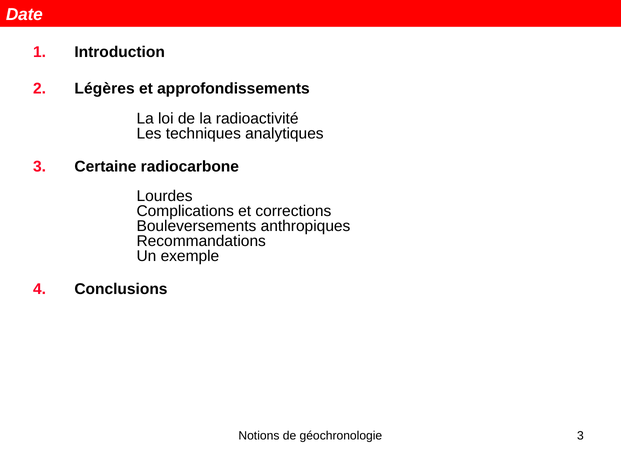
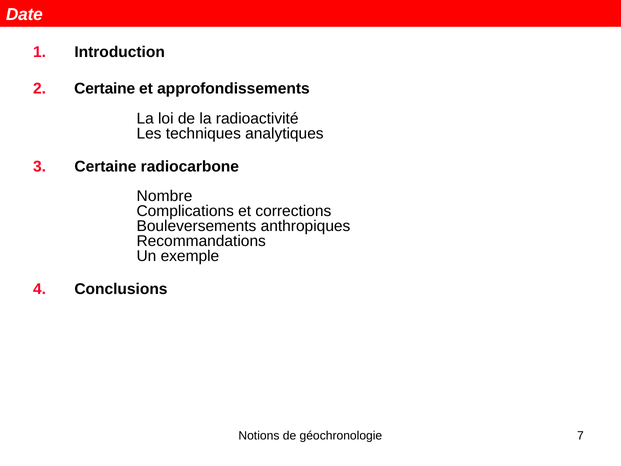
2 Légères: Légères -> Certaine
Lourdes: Lourdes -> Nombre
géochronologie 3: 3 -> 7
